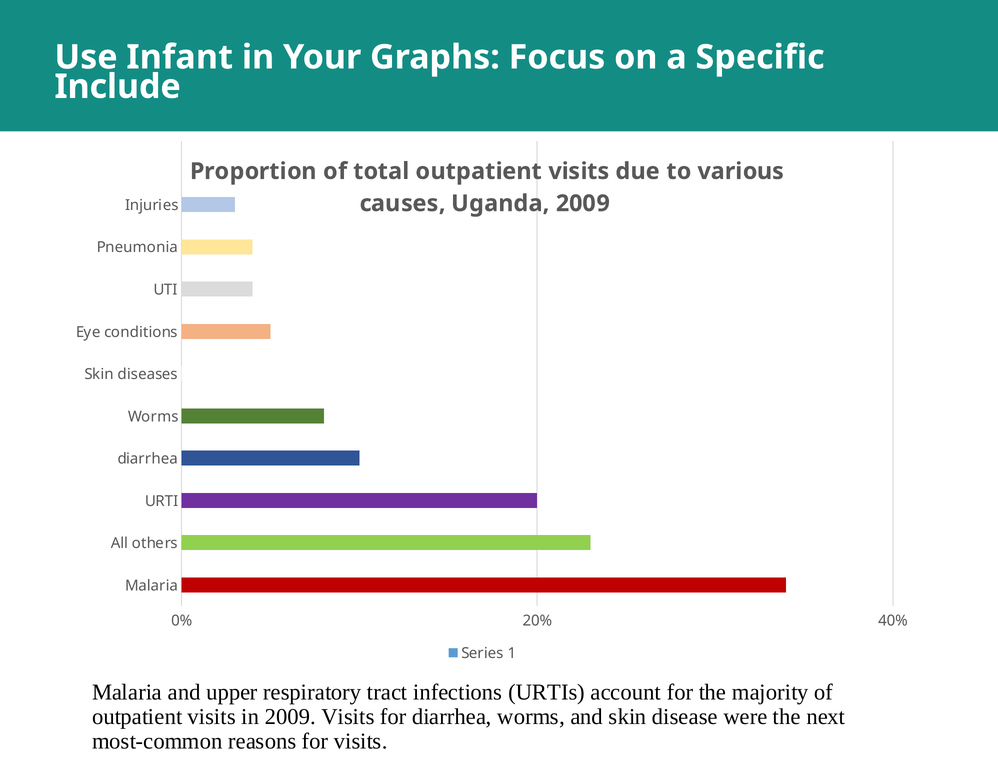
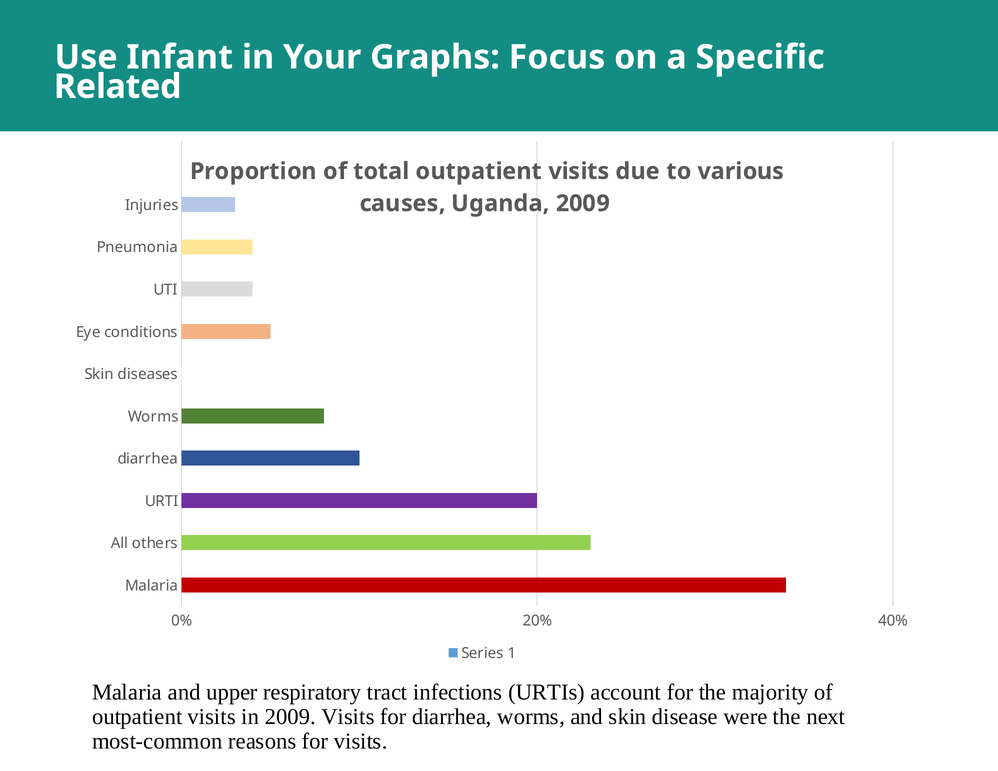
Include: Include -> Related
